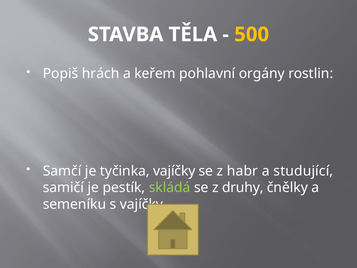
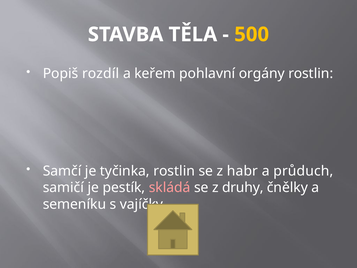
hrách: hrách -> rozdíl
tyčinka vajíčky: vajíčky -> rostlin
studující: studující -> průduch
skládá colour: light green -> pink
